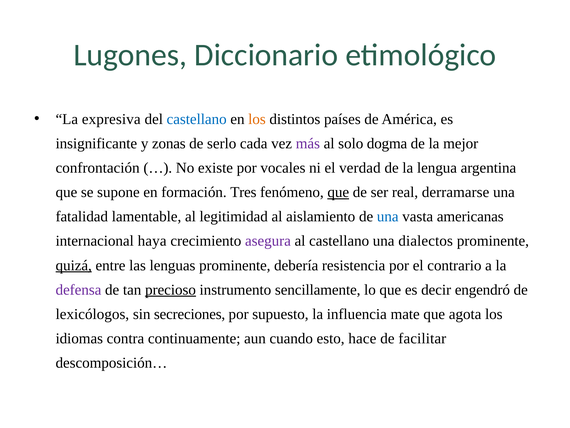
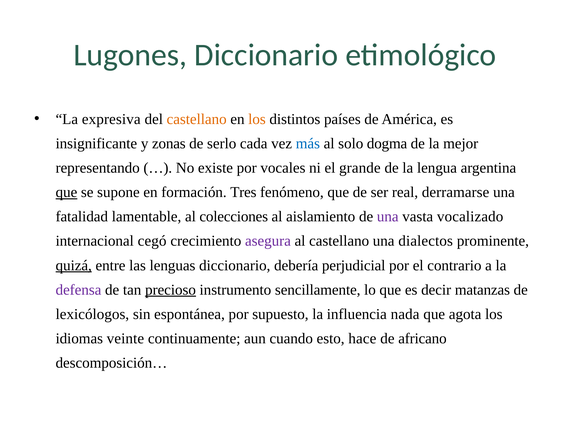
castellano at (197, 119) colour: blue -> orange
más colour: purple -> blue
confrontación: confrontación -> representando
verdad: verdad -> grande
que at (66, 192) underline: none -> present
que at (338, 192) underline: present -> none
legitimidad: legitimidad -> colecciones
una at (388, 216) colour: blue -> purple
americanas: americanas -> vocalizado
haya: haya -> cegó
lenguas prominente: prominente -> diccionario
resistencia: resistencia -> perjudicial
engendró: engendró -> matanzas
secreciones: secreciones -> espontánea
mate: mate -> nada
contra: contra -> veinte
facilitar: facilitar -> africano
